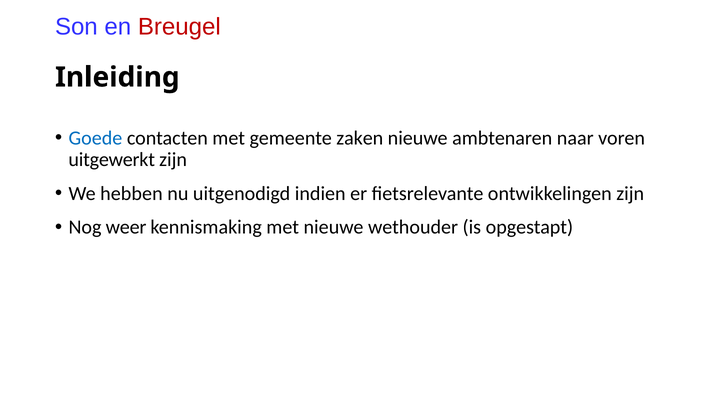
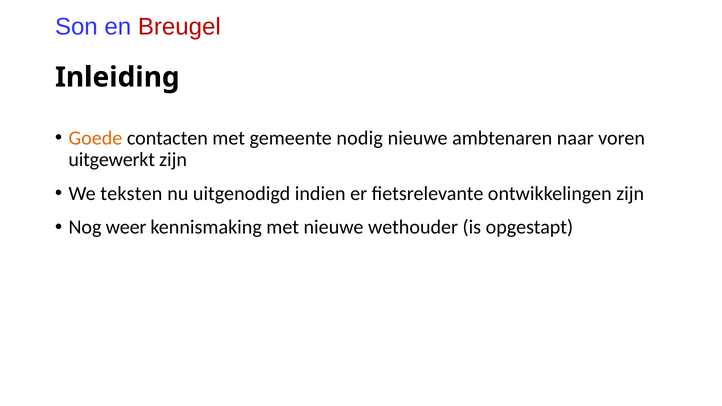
Goede colour: blue -> orange
zaken: zaken -> nodig
hebben: hebben -> teksten
